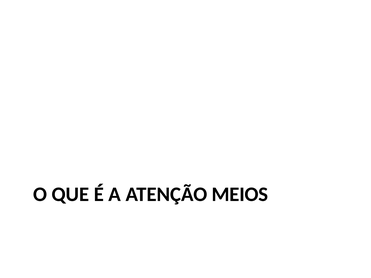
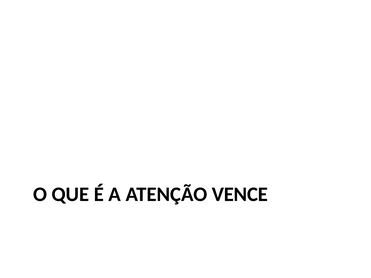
MEIOS: MEIOS -> VENCE
